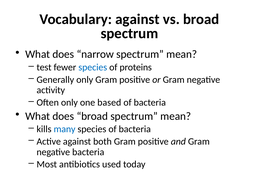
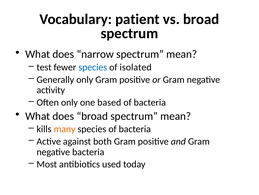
Vocabulary against: against -> patient
proteins: proteins -> isolated
many colour: blue -> orange
